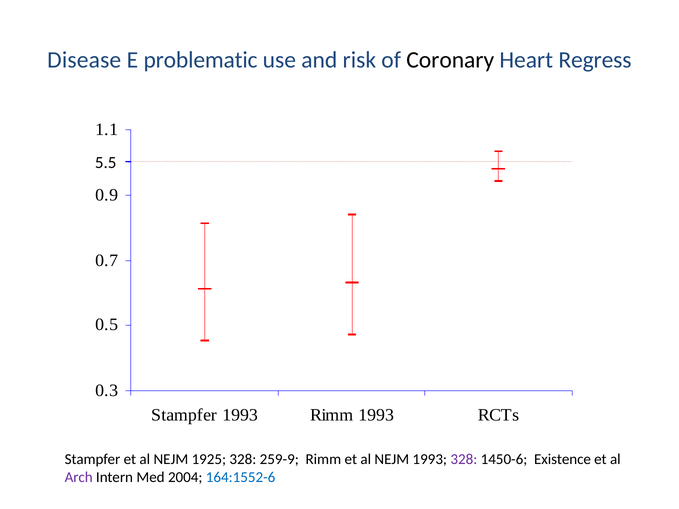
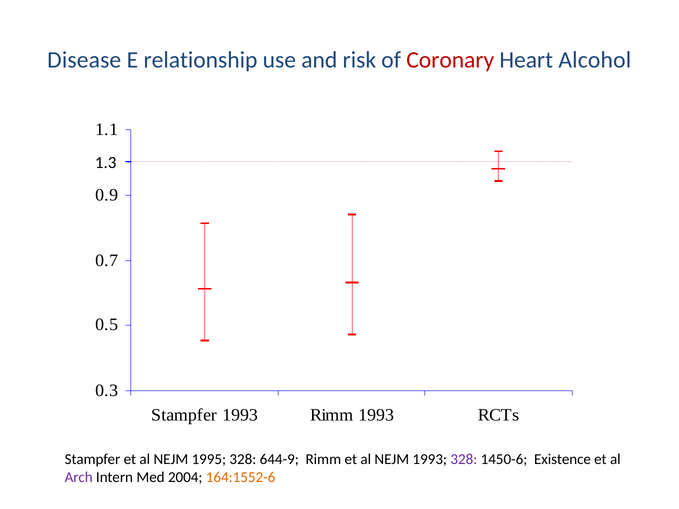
problematic: problematic -> relationship
Coronary colour: black -> red
Regress: Regress -> Alcohol
5.5: 5.5 -> 1.3
1925: 1925 -> 1995
259-9: 259-9 -> 644-9
164:1552-6 colour: blue -> orange
